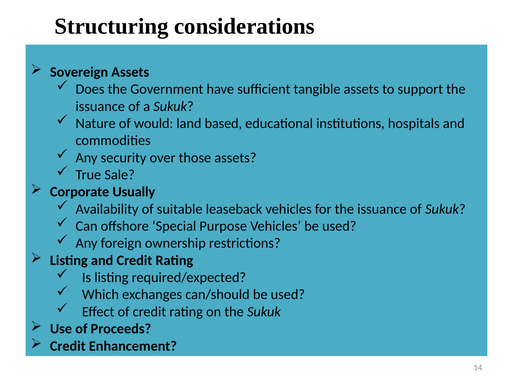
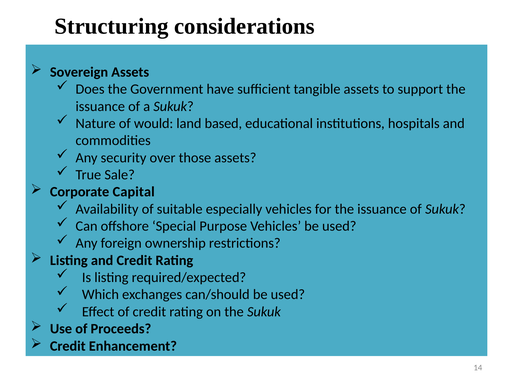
Usually: Usually -> Capital
leaseback: leaseback -> especially
